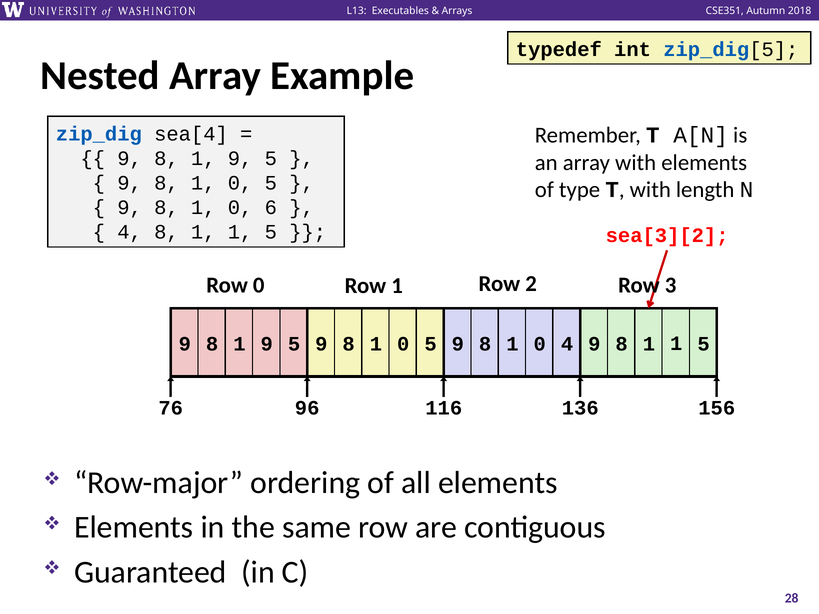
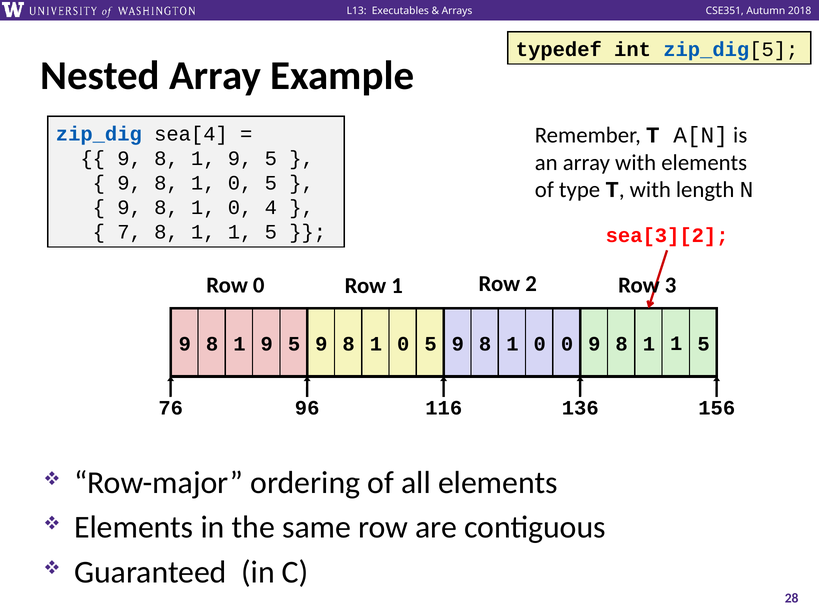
6: 6 -> 4
4 at (130, 232): 4 -> 7
0 4: 4 -> 0
